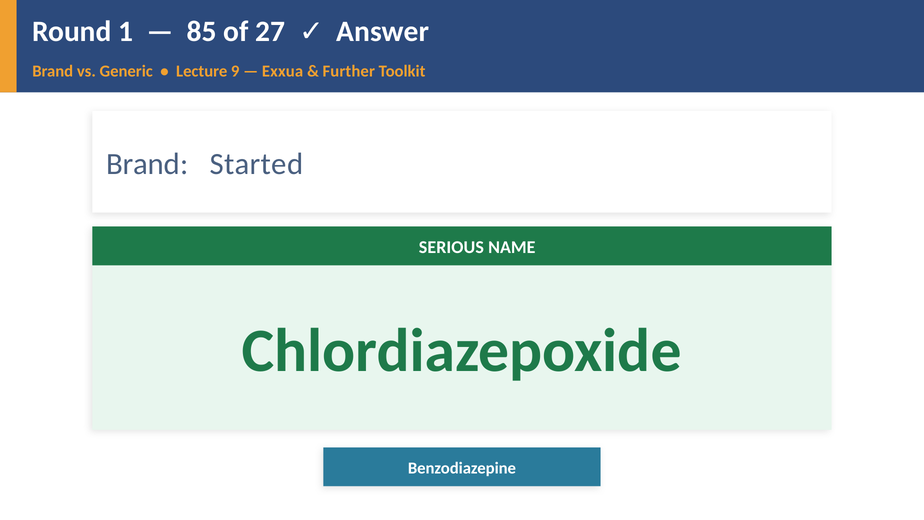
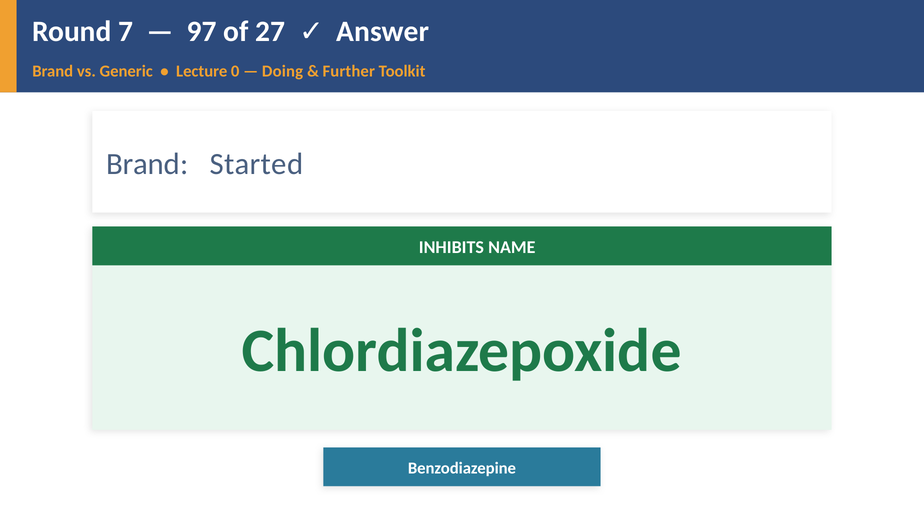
1: 1 -> 7
85: 85 -> 97
9: 9 -> 0
Exxua: Exxua -> Doing
SERIOUS: SERIOUS -> INHIBITS
